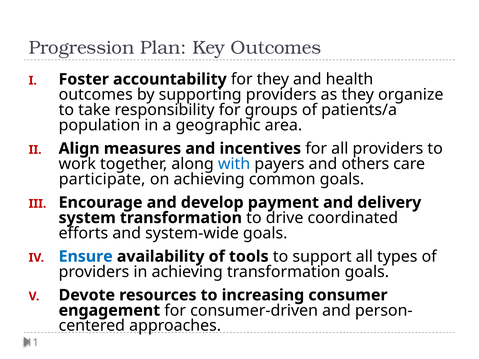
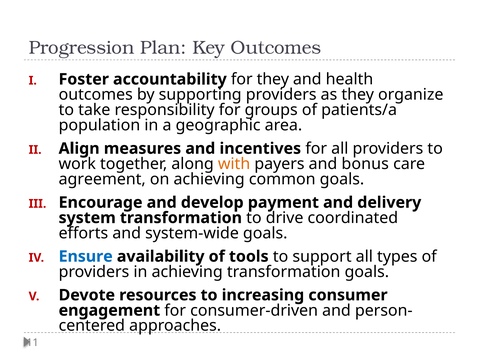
with colour: blue -> orange
others: others -> bonus
participate: participate -> agreement
